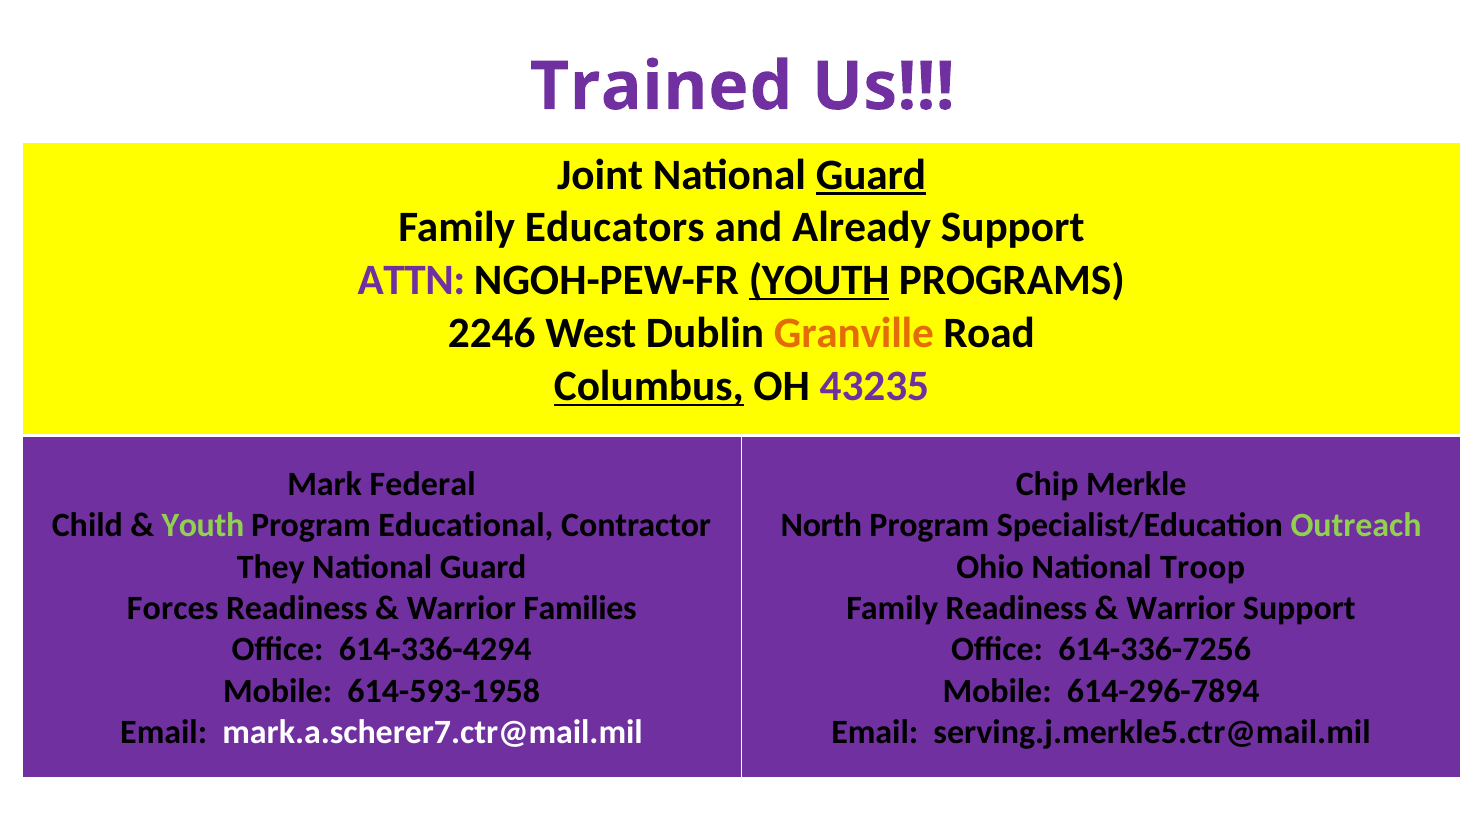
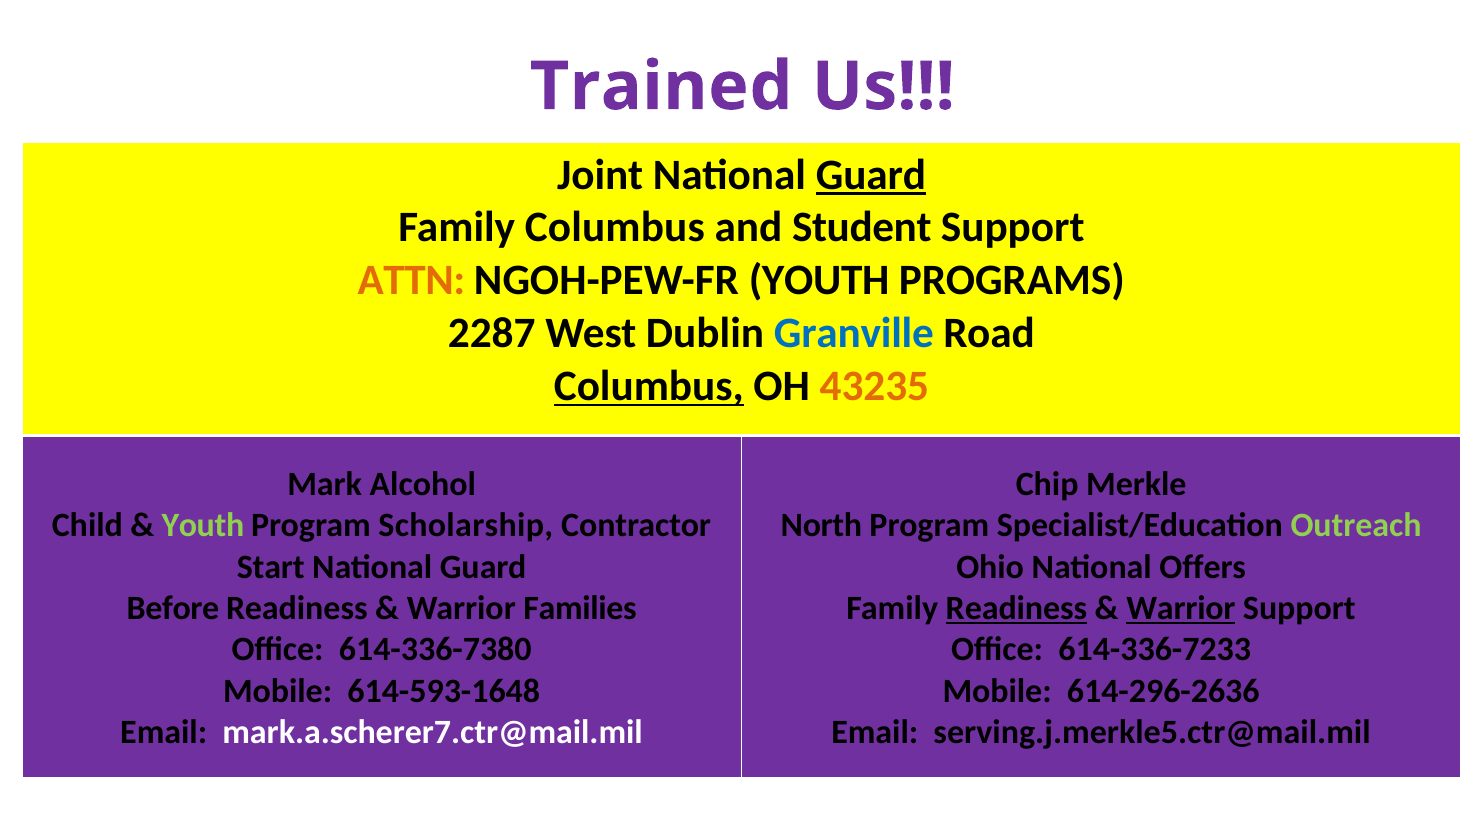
Family Educators: Educators -> Columbus
Already: Already -> Student
ATTN colour: purple -> orange
YOUTH at (819, 280) underline: present -> none
2246: 2246 -> 2287
Granville colour: orange -> blue
43235 colour: purple -> orange
Federal: Federal -> Alcohol
Educational: Educational -> Scholarship
They: They -> Start
Troop: Troop -> Offers
Forces: Forces -> Before
Readiness at (1016, 608) underline: none -> present
Warrior at (1181, 608) underline: none -> present
614-336-4294: 614-336-4294 -> 614-336-7380
614-336-7256: 614-336-7256 -> 614-336-7233
614-593-1958: 614-593-1958 -> 614-593-1648
614-296-7894: 614-296-7894 -> 614-296-2636
